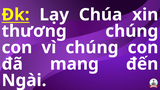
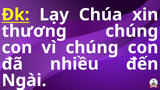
mang: mang -> nhiều
